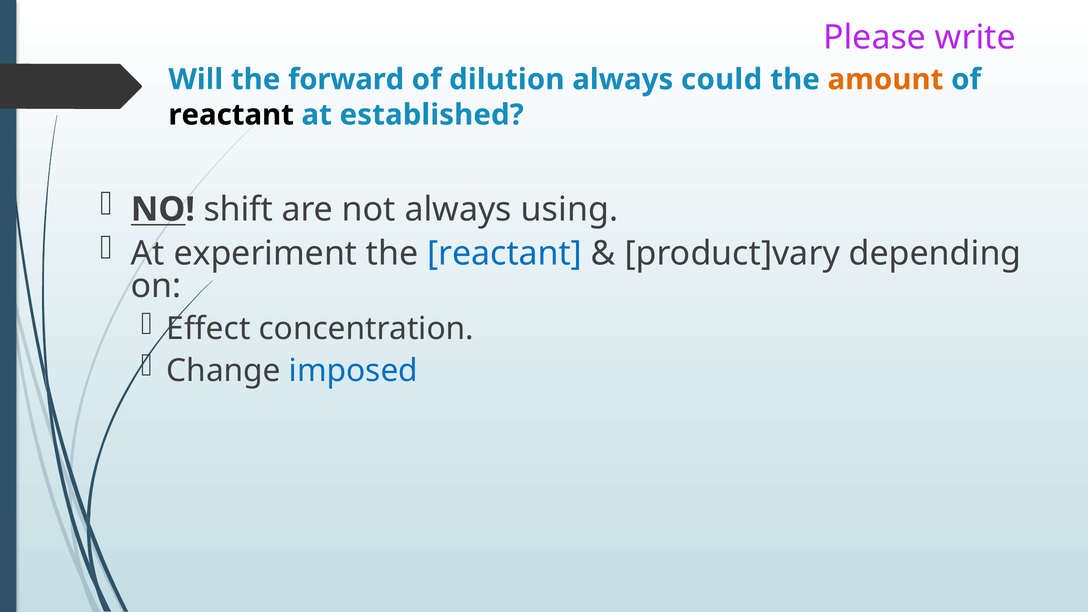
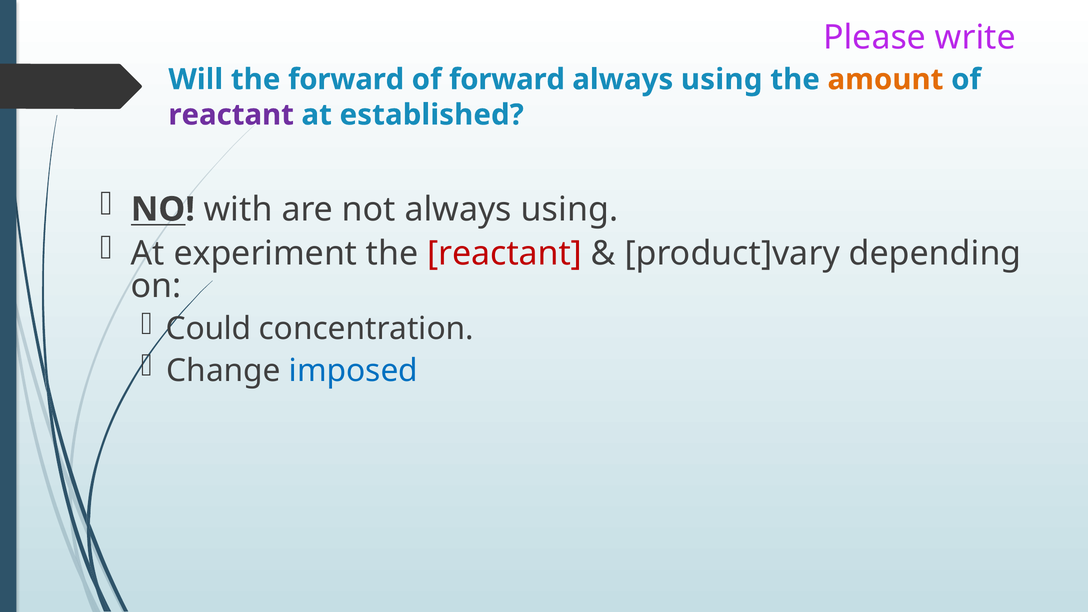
of dilution: dilution -> forward
could at (722, 80): could -> using
reactant at (231, 115) colour: black -> purple
shift: shift -> with
reactant at (505, 253) colour: blue -> red
Effect: Effect -> Could
